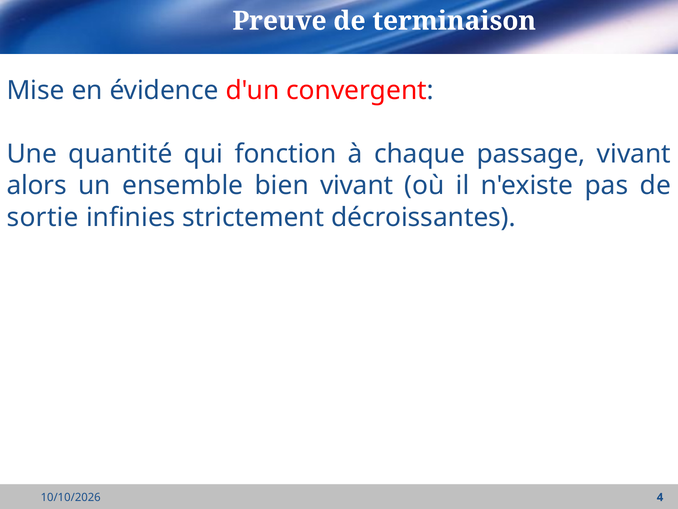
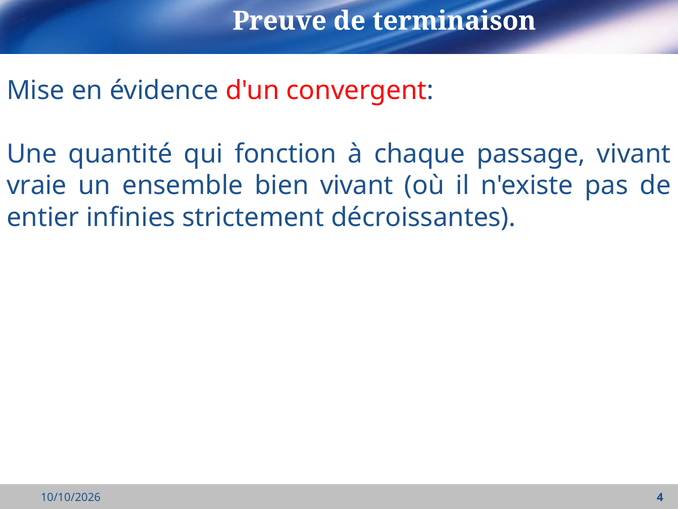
alors: alors -> vraie
sortie: sortie -> entier
